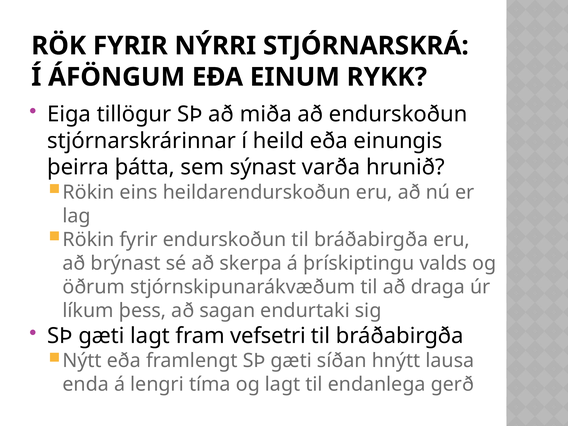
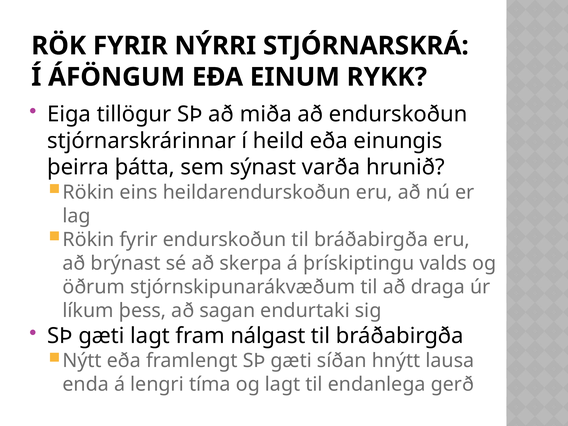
vefsetri: vefsetri -> nálgast
